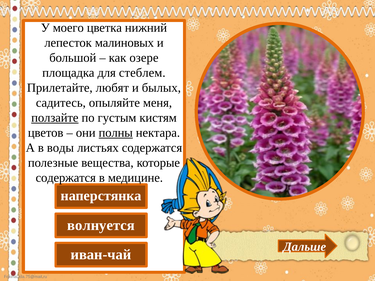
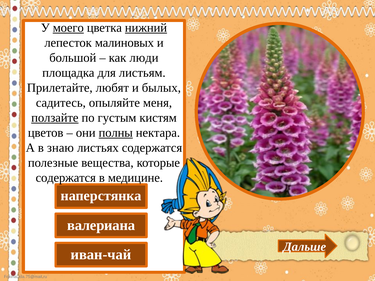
моего underline: none -> present
нижний underline: none -> present
озере: озере -> люди
стеблем: стеблем -> листьям
воды: воды -> знаю
волнуется: волнуется -> валериана
